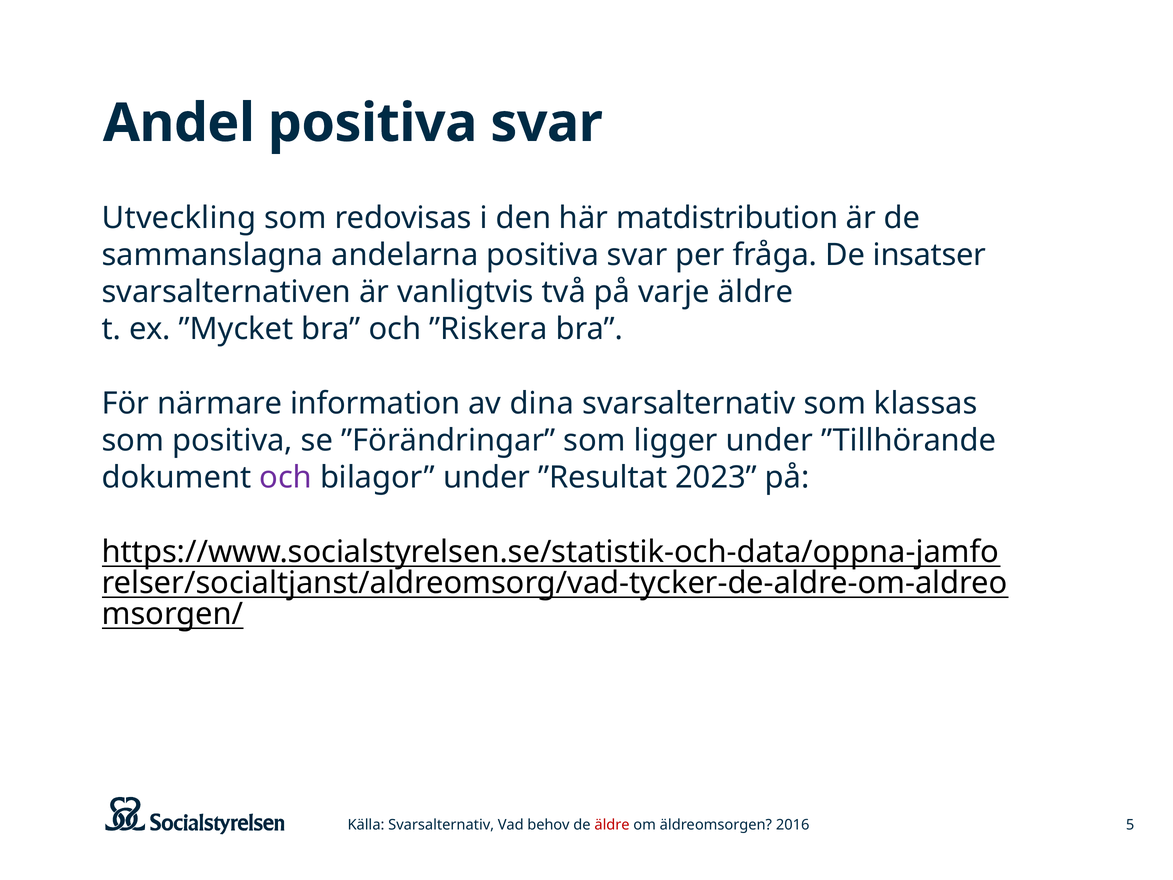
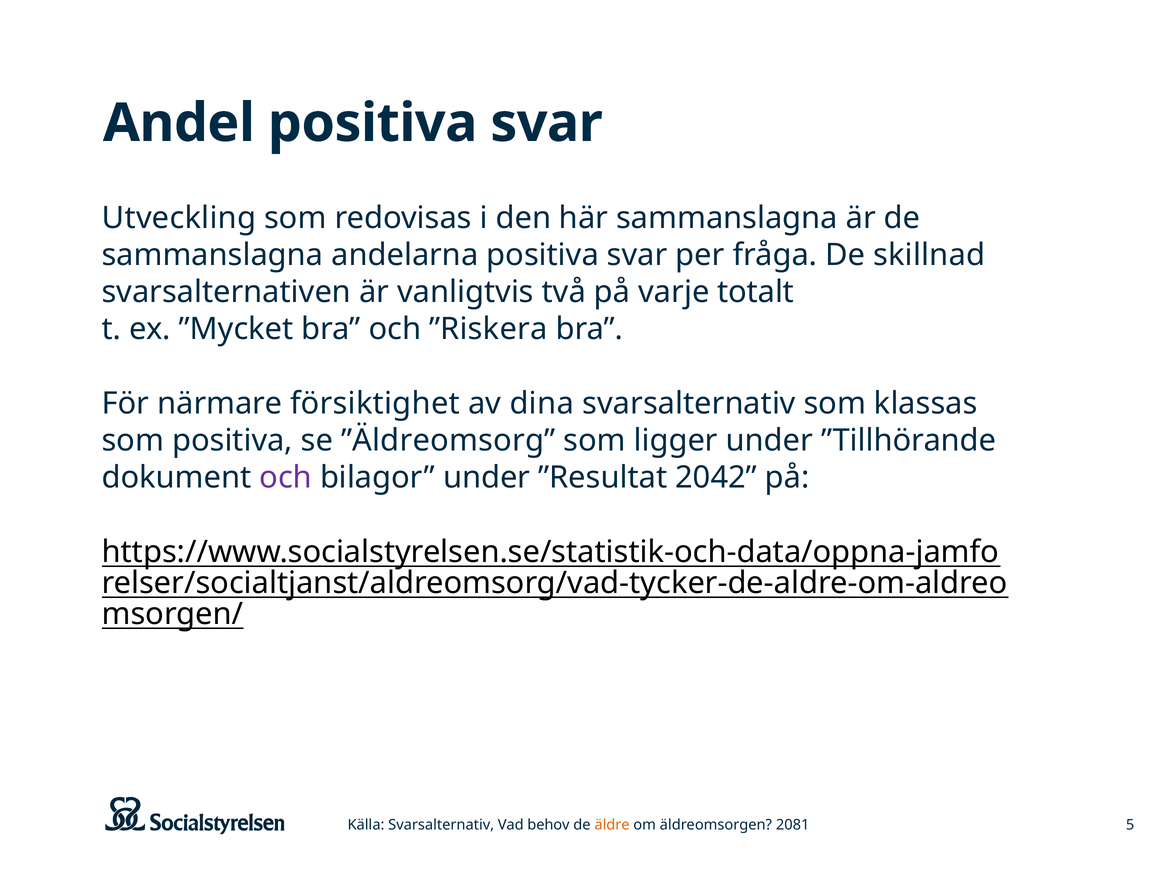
här matdistribution: matdistribution -> sammanslagna
insatser: insatser -> skillnad
varje äldre: äldre -> totalt
information: information -> försiktighet
”Förändringar: ”Förändringar -> ”Äldreomsorg
2023: 2023 -> 2042
äldre at (612, 825) colour: red -> orange
2016: 2016 -> 2081
